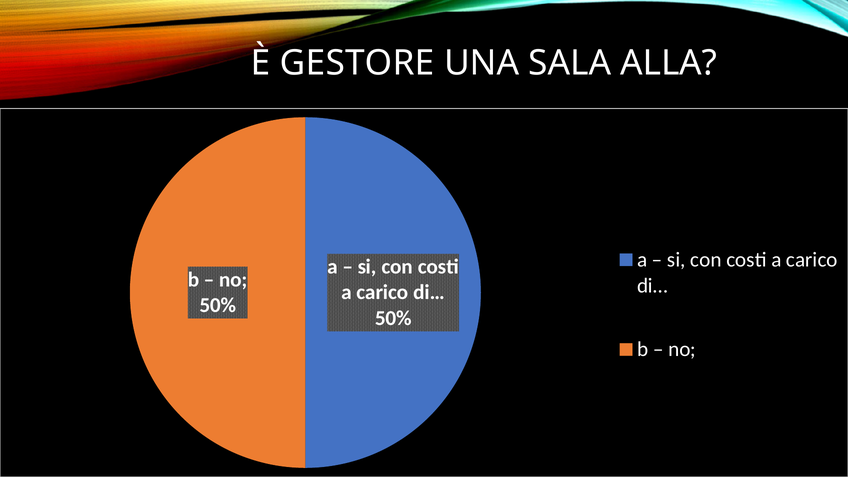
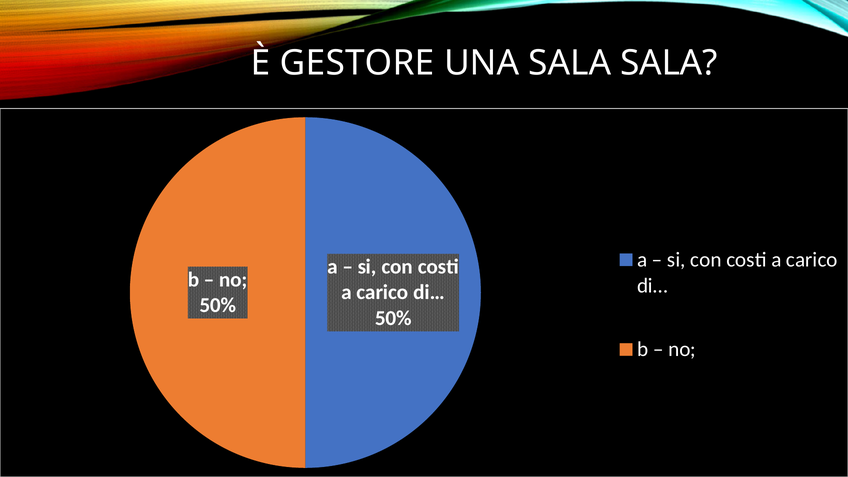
SALA ALLA: ALLA -> SALA
